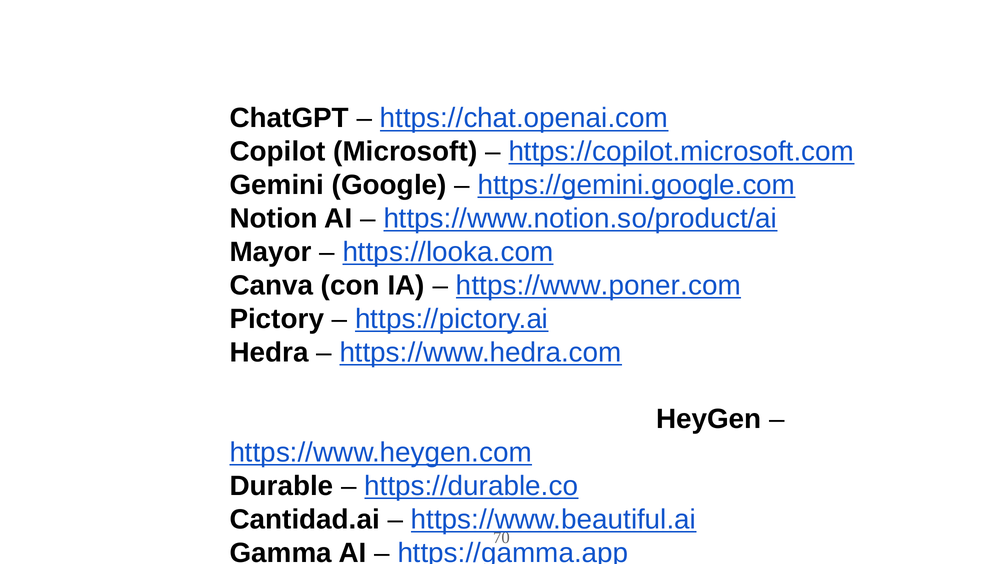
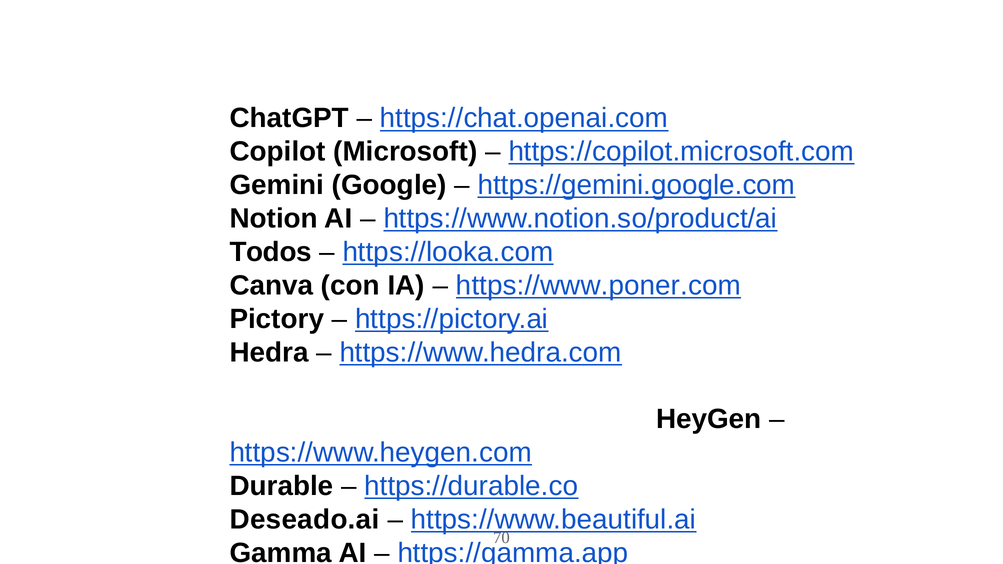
Mayor: Mayor -> Todos
Cantidad.ai: Cantidad.ai -> Deseado.ai
